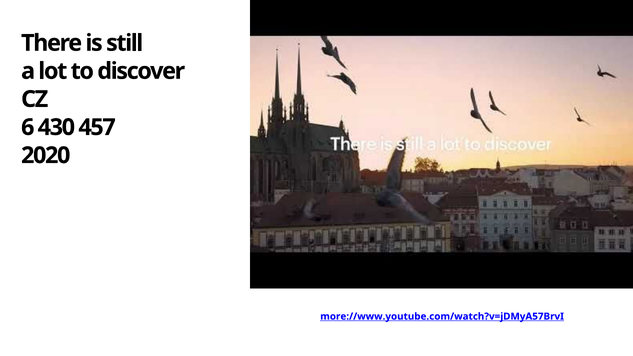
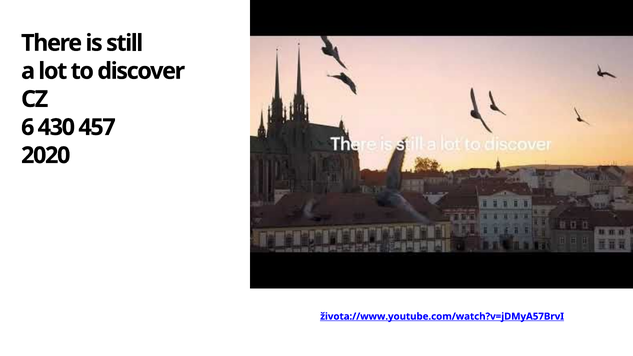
more://www.youtube.com/watch?v=jDMyA57BrvI: more://www.youtube.com/watch?v=jDMyA57BrvI -> života://www.youtube.com/watch?v=jDMyA57BrvI
